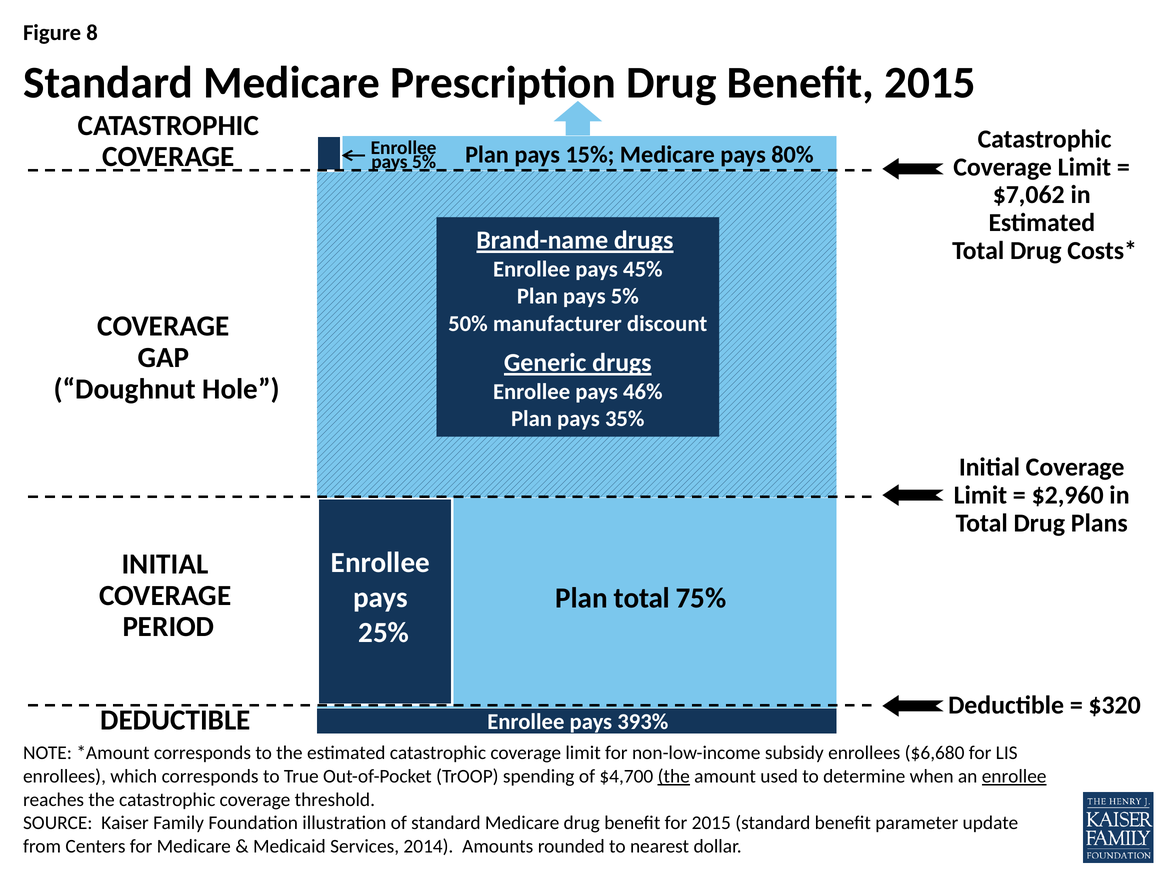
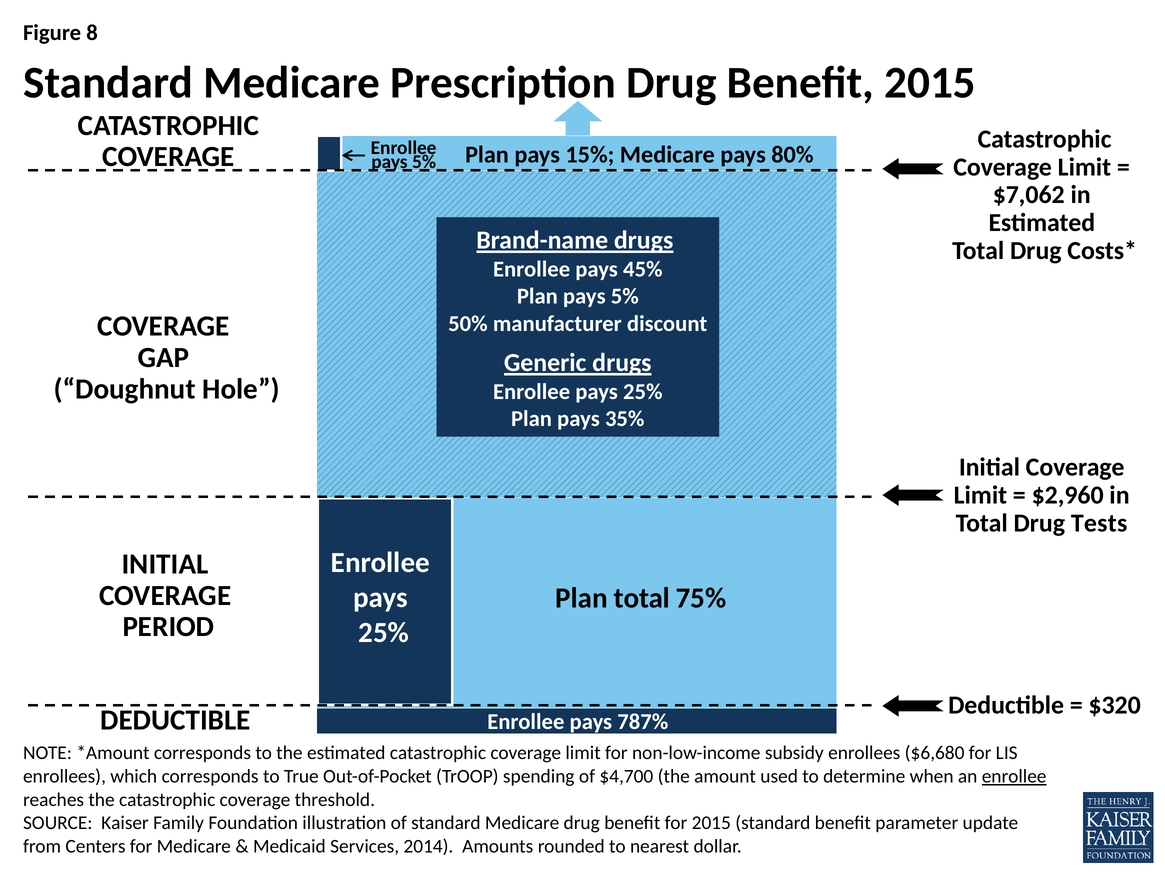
46% at (643, 392): 46% -> 25%
Plans: Plans -> Tests
393%: 393% -> 787%
the at (674, 776) underline: present -> none
